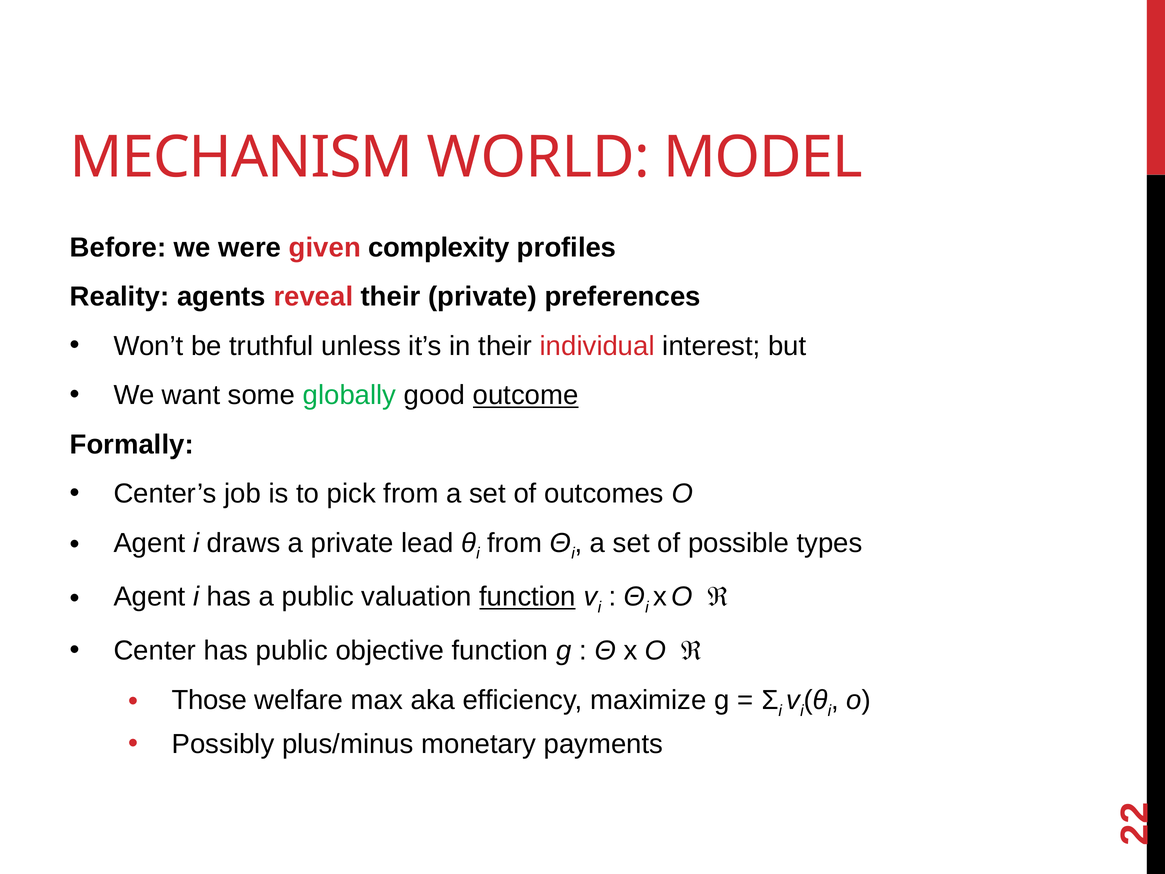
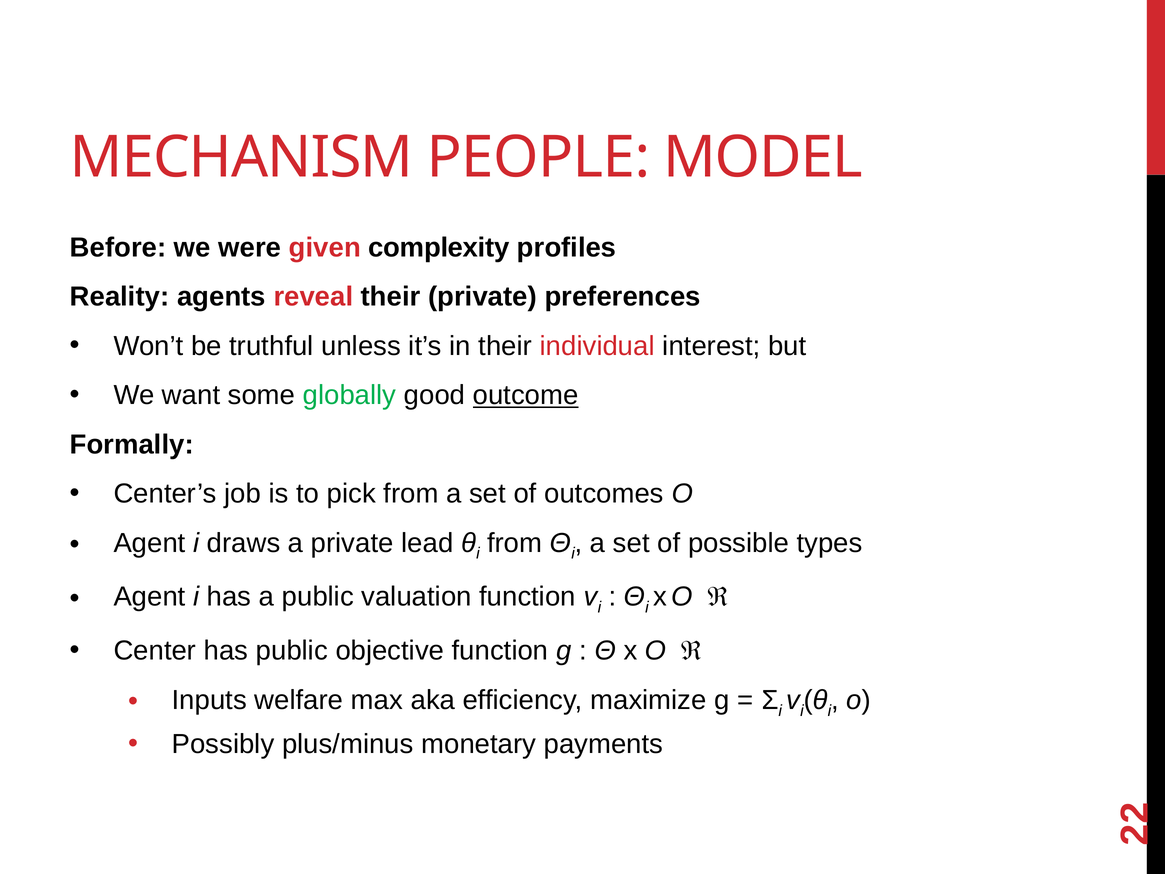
WORLD: WORLD -> PEOPLE
function at (527, 597) underline: present -> none
Those: Those -> Inputs
